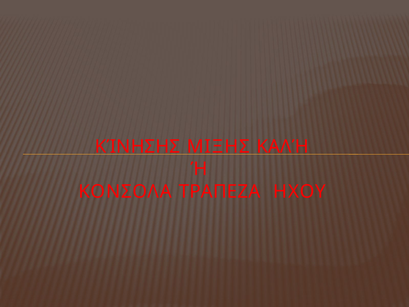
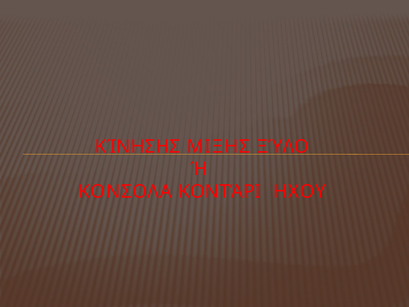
ΚΑΛΉ: ΚΑΛΉ -> ΞΎΛΟ
ΤΡΑΠΕΖΑ: ΤΡΑΠΕΖΑ -> ΚΟΝΤΆΡΙ
